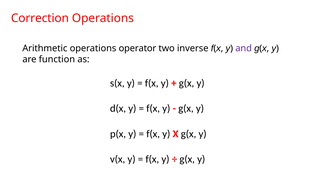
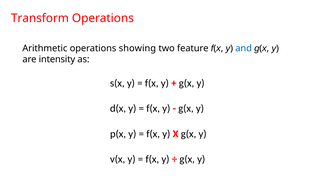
Correction: Correction -> Transform
operator: operator -> showing
inverse: inverse -> feature
and colour: purple -> blue
function: function -> intensity
